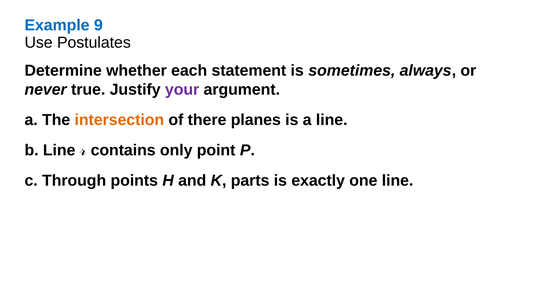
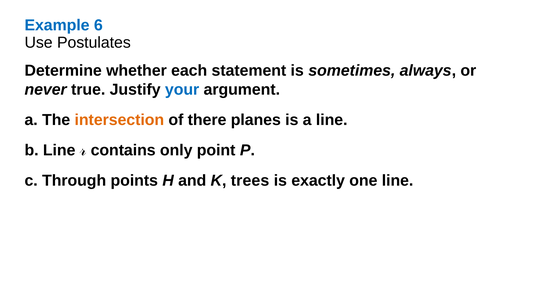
9: 9 -> 6
your colour: purple -> blue
parts: parts -> trees
